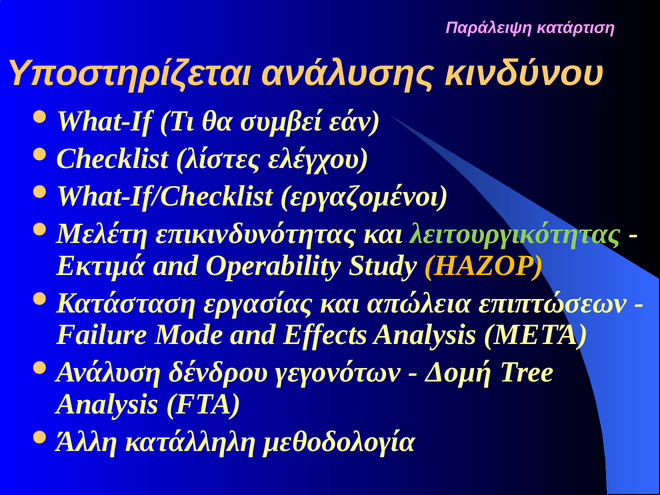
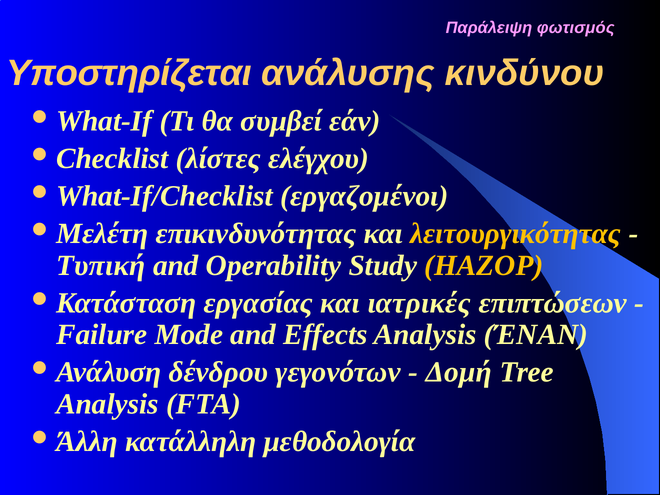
κατάρτιση: κατάρτιση -> φωτισμός
λειτουργικότητας colour: light green -> yellow
Εκτιμά: Εκτιμά -> Τυπική
απώλεια: απώλεια -> ιατρικές
ΜΕΤΆ: ΜΕΤΆ -> ΈΝΑΝ
